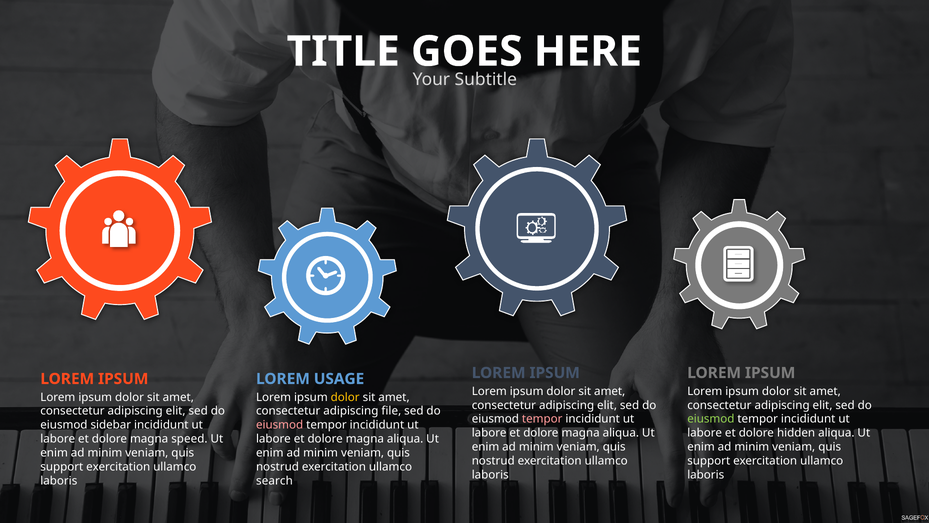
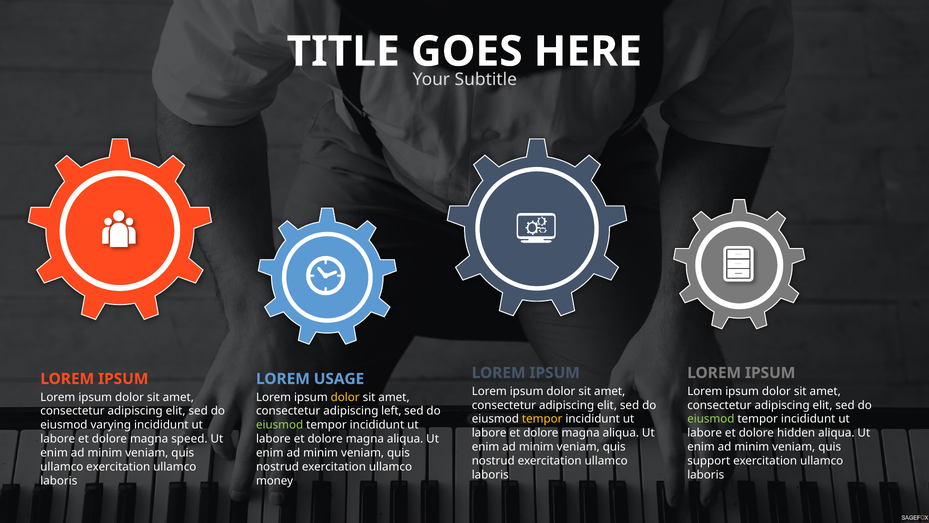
file: file -> left
tempor at (542, 419) colour: pink -> yellow
sidebar: sidebar -> varying
eiusmod at (280, 425) colour: pink -> light green
support at (62, 467): support -> ullamco
search: search -> money
